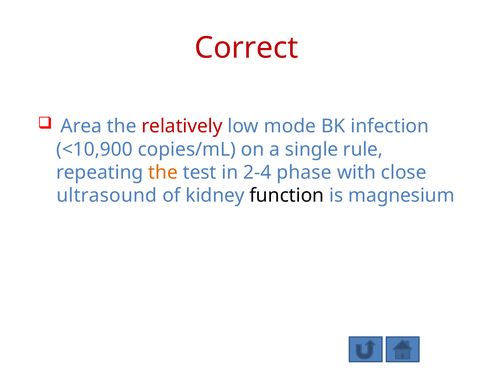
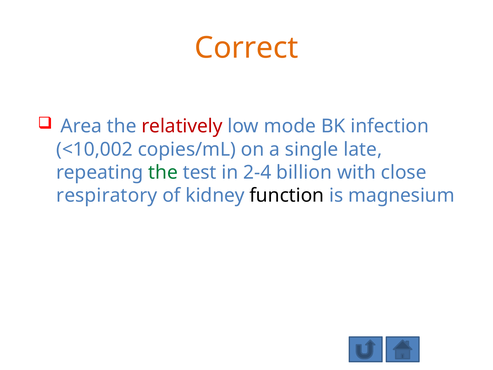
Correct colour: red -> orange
<10,900: <10,900 -> <10,002
rule: rule -> late
the at (163, 172) colour: orange -> green
phase: phase -> billion
ultrasound: ultrasound -> respiratory
